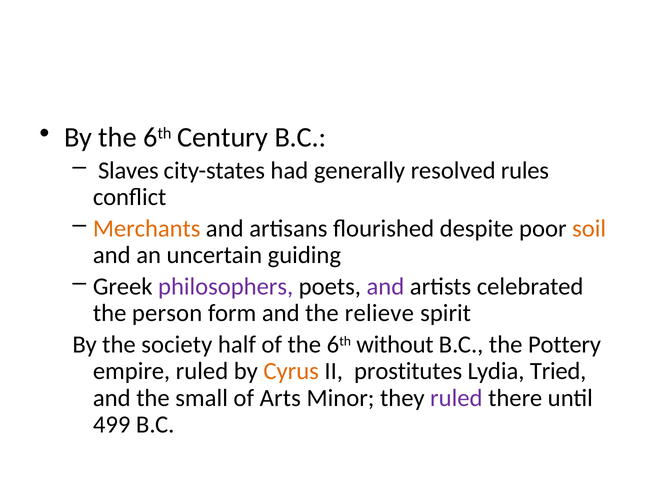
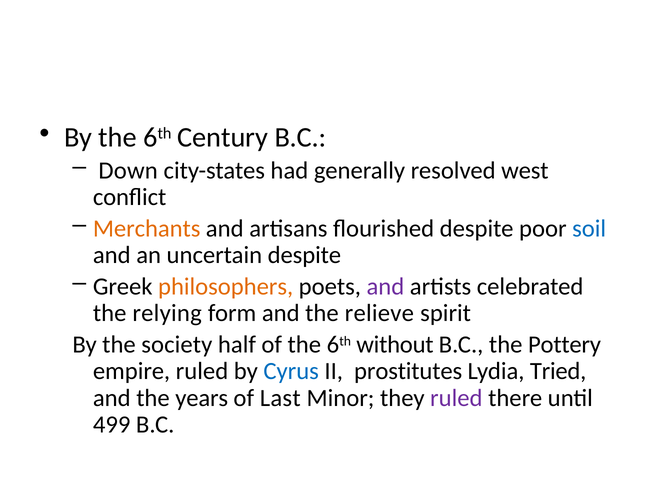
Slaves: Slaves -> Down
rules: rules -> west
soil colour: orange -> blue
uncertain guiding: guiding -> despite
philosophers colour: purple -> orange
person: person -> relying
Cyrus colour: orange -> blue
small: small -> years
Arts: Arts -> Last
